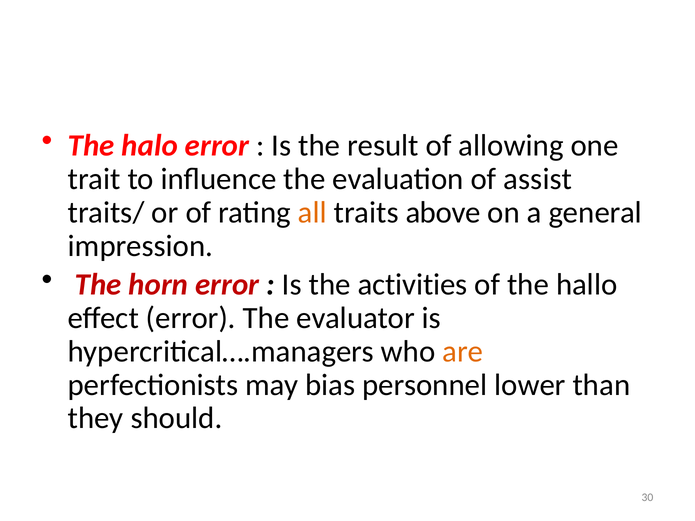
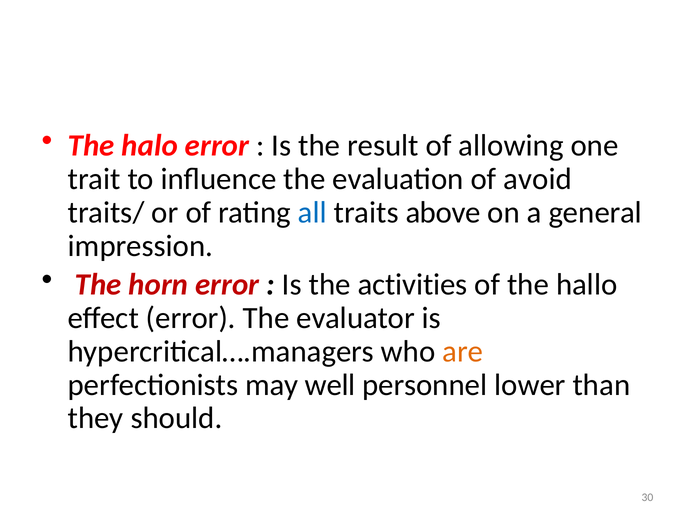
assist: assist -> avoid
all colour: orange -> blue
bias: bias -> well
